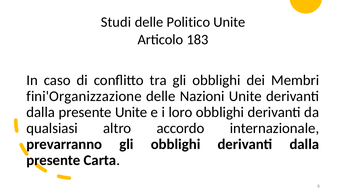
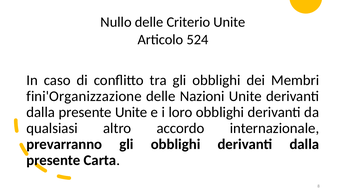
Studi: Studi -> Nullo
Politico: Politico -> Criterio
183: 183 -> 524
